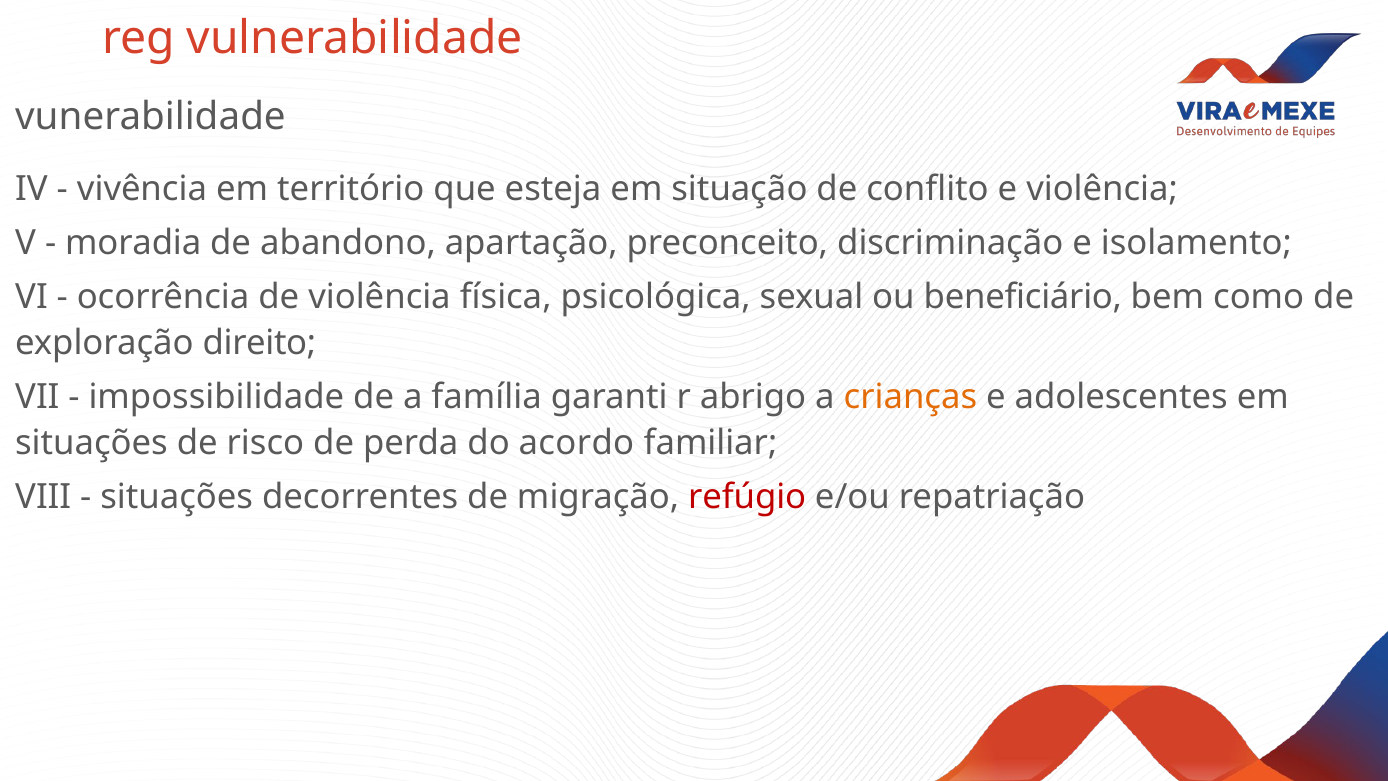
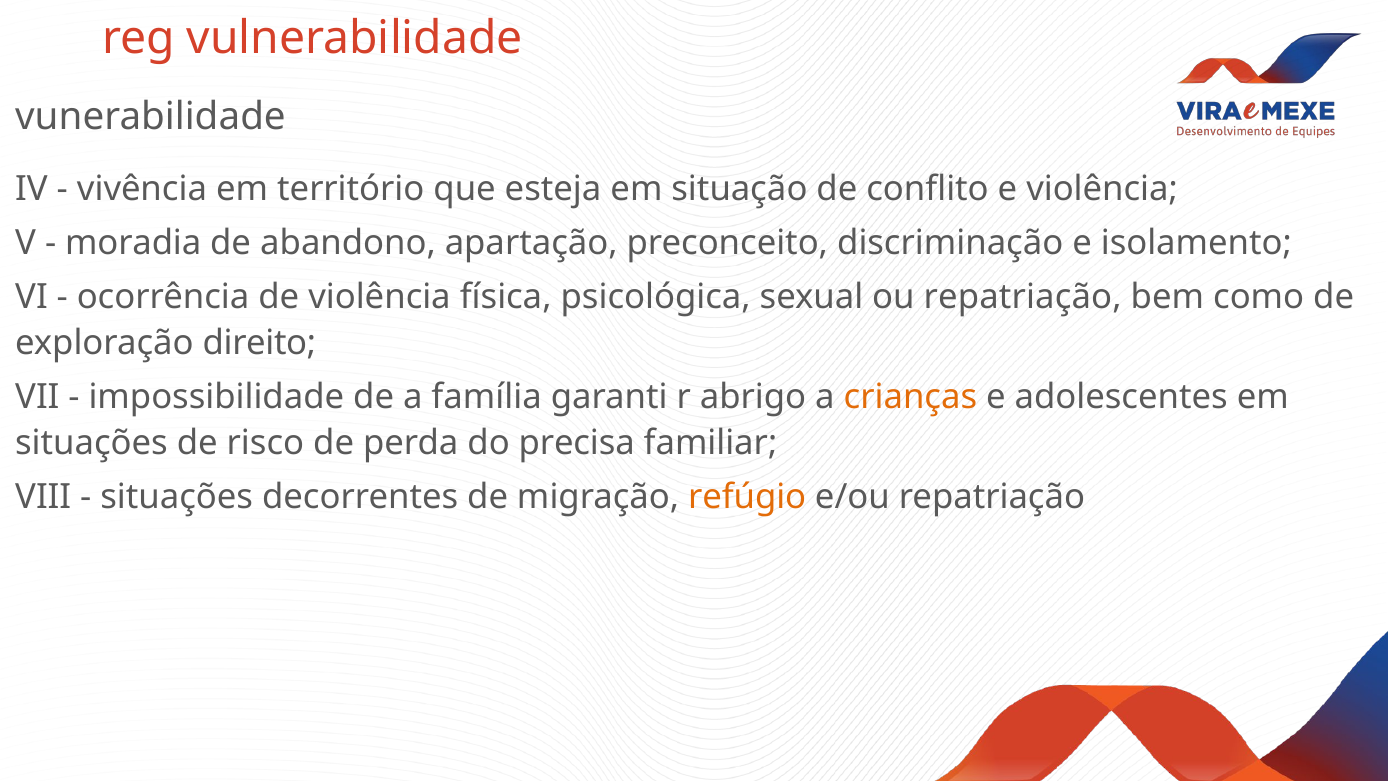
ou beneficiário: beneficiário -> repatriação
acordo: acordo -> precisa
refúgio colour: red -> orange
